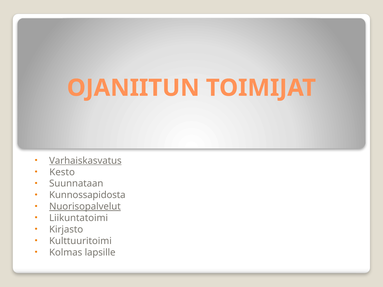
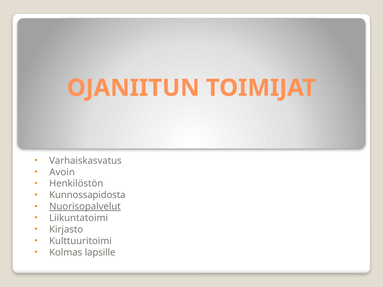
Varhaiskasvatus underline: present -> none
Kesto: Kesto -> Avoin
Suunnataan: Suunnataan -> Henkilöstön
